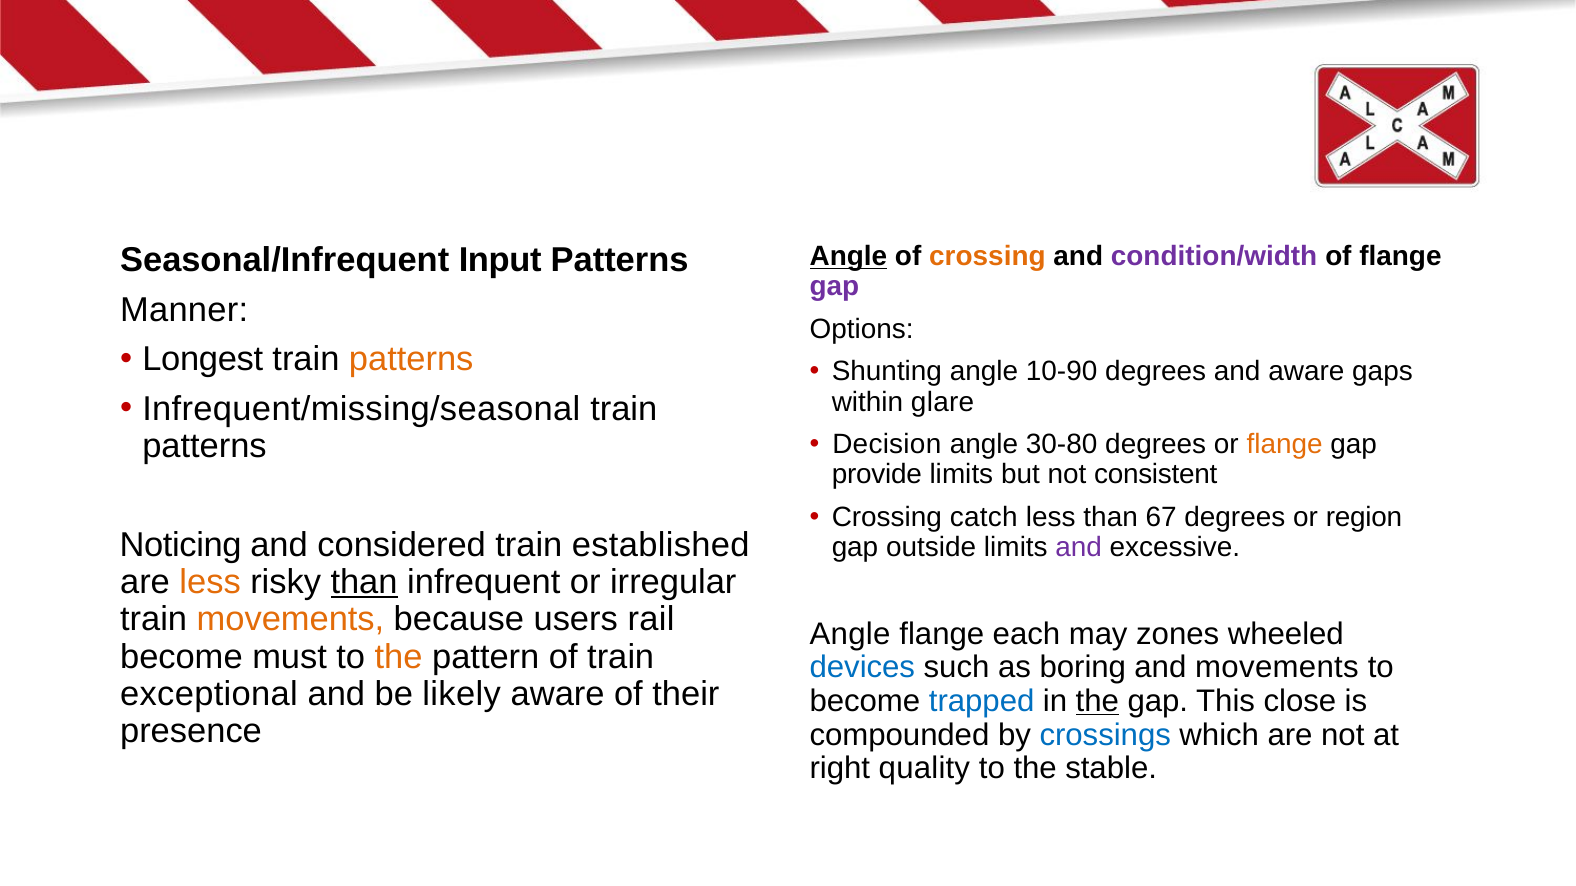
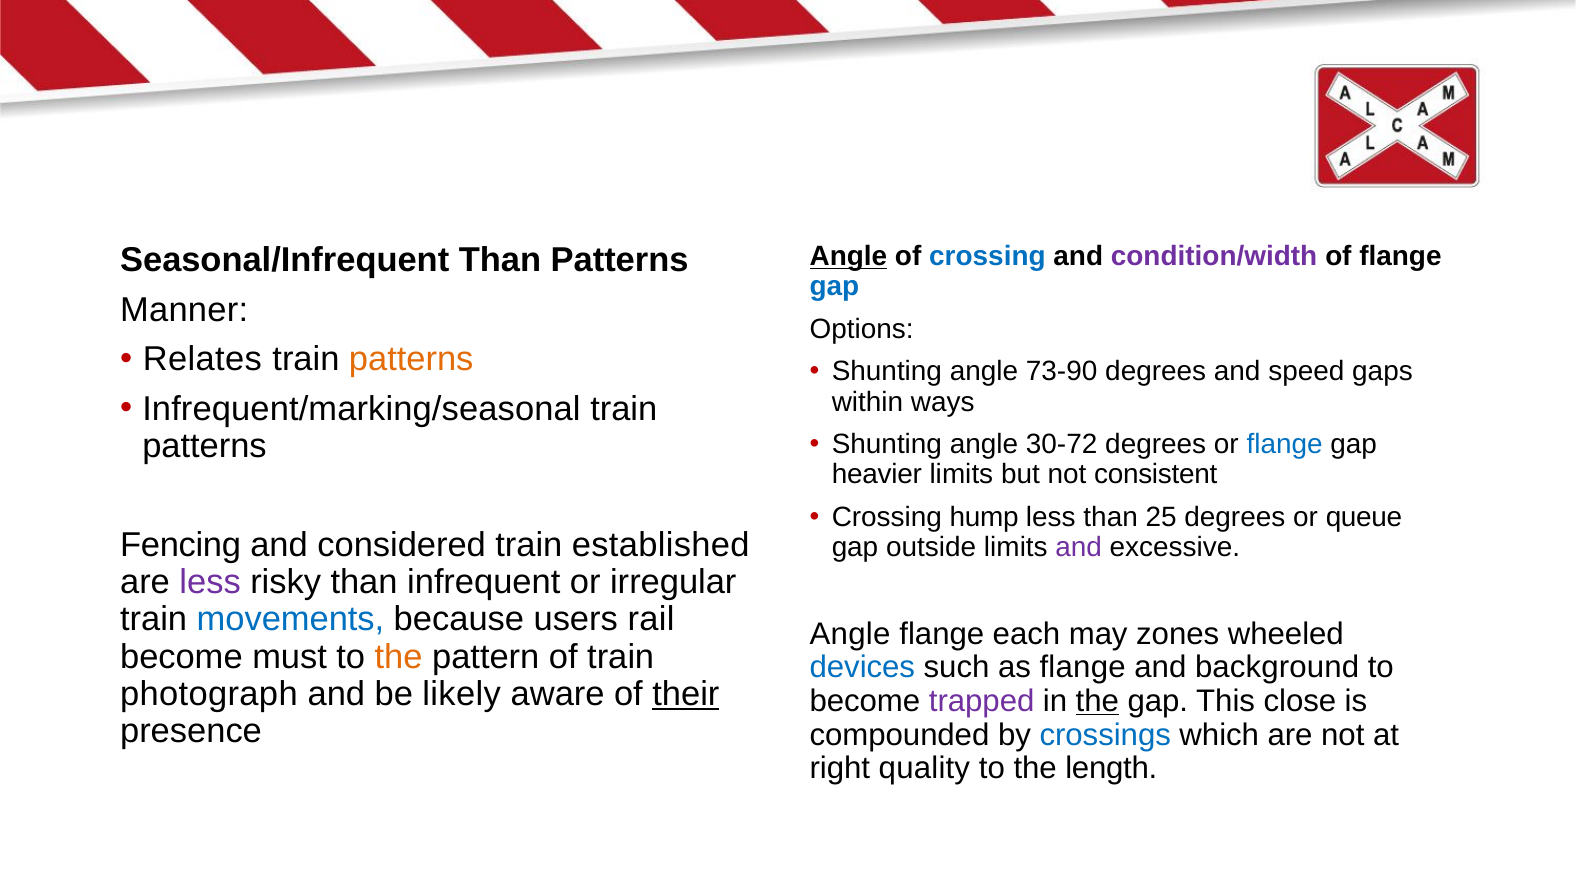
crossing at (987, 257) colour: orange -> blue
Seasonal/Infrequent Input: Input -> Than
gap at (834, 287) colour: purple -> blue
Longest: Longest -> Relates
10-90: 10-90 -> 73-90
and aware: aware -> speed
glare: glare -> ways
Infrequent/missing/seasonal: Infrequent/missing/seasonal -> Infrequent/marking/seasonal
Decision at (887, 445): Decision -> Shunting
30-80: 30-80 -> 30-72
flange at (1285, 445) colour: orange -> blue
provide: provide -> heavier
catch: catch -> hump
67: 67 -> 25
region: region -> queue
Noticing: Noticing -> Fencing
less at (210, 583) colour: orange -> purple
than at (364, 583) underline: present -> none
movements at (290, 620) colour: orange -> blue
as boring: boring -> flange
and movements: movements -> background
exceptional: exceptional -> photograph
their underline: none -> present
trapped colour: blue -> purple
stable: stable -> length
